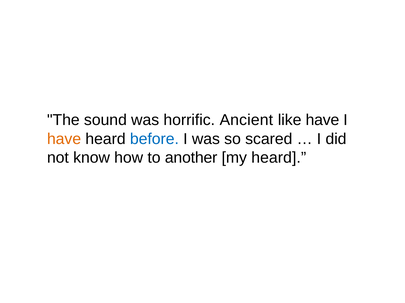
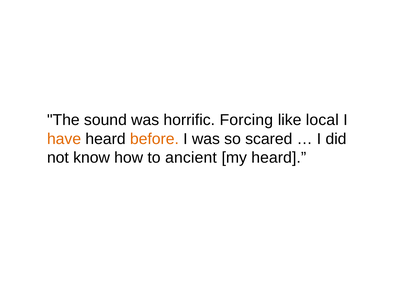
Ancient: Ancient -> Forcing
like have: have -> local
before colour: blue -> orange
another: another -> ancient
